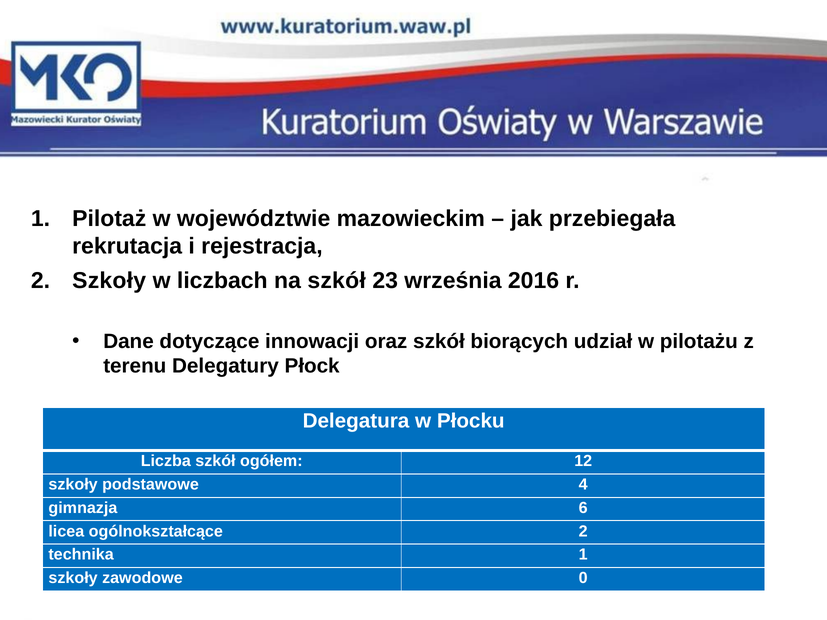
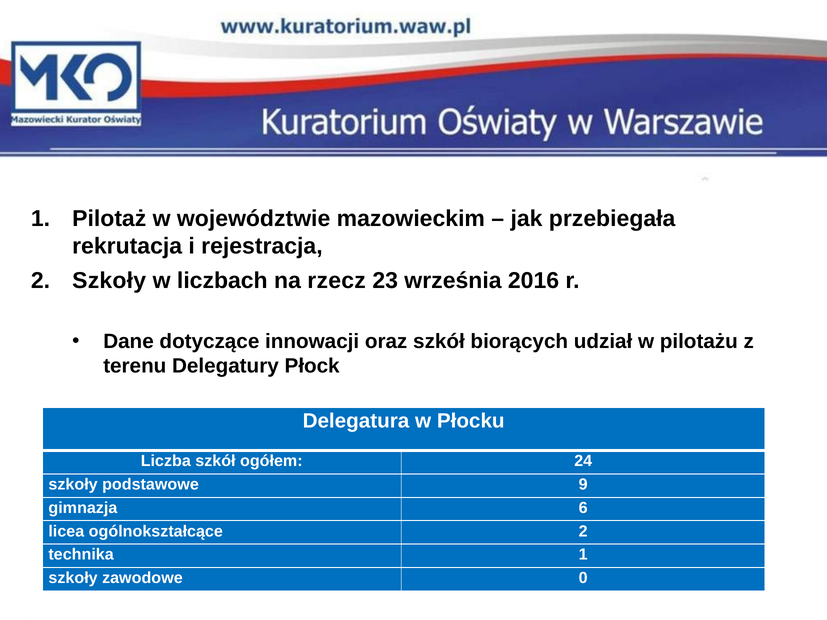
na szkół: szkół -> rzecz
12: 12 -> 24
4: 4 -> 9
